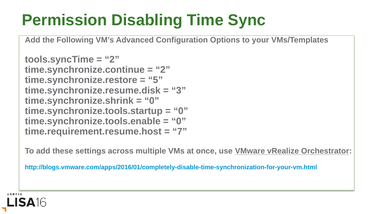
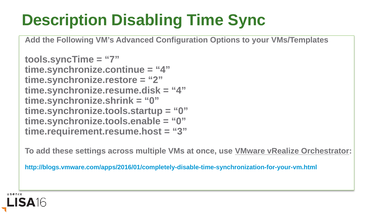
Permission: Permission -> Description
2 at (112, 60): 2 -> 7
2 at (163, 70): 2 -> 4
5: 5 -> 2
3 at (179, 90): 3 -> 4
7: 7 -> 3
